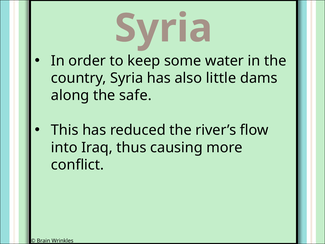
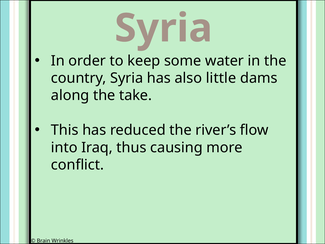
safe: safe -> take
